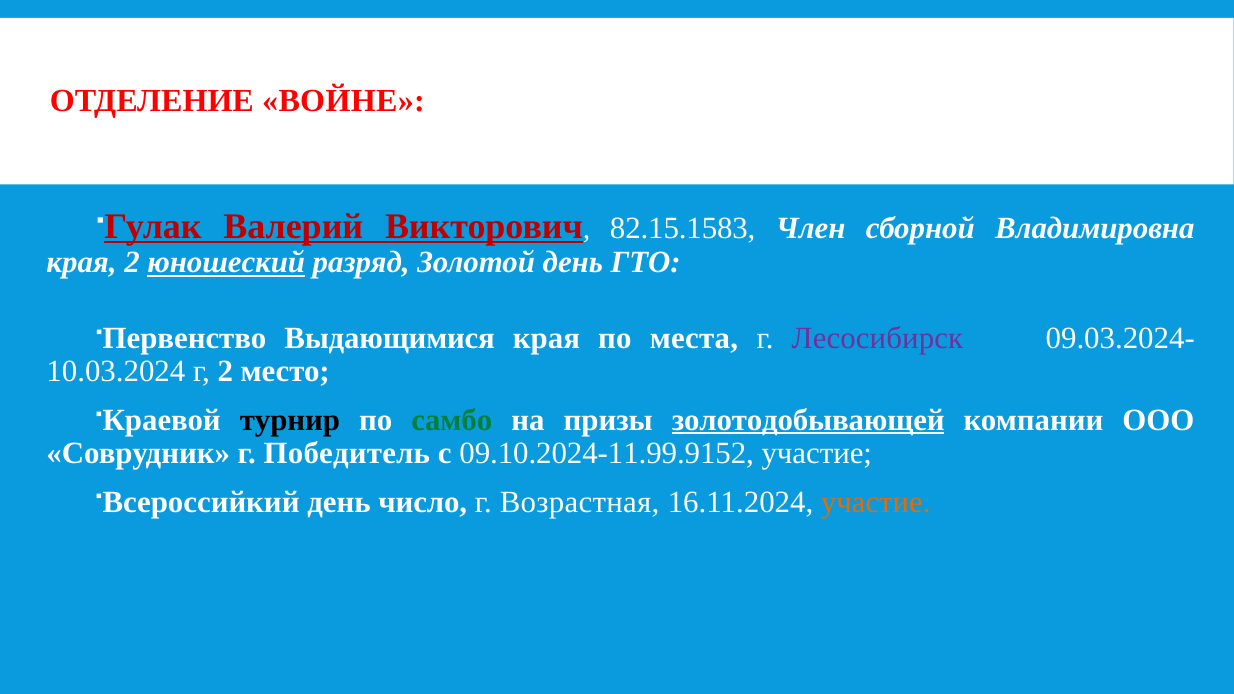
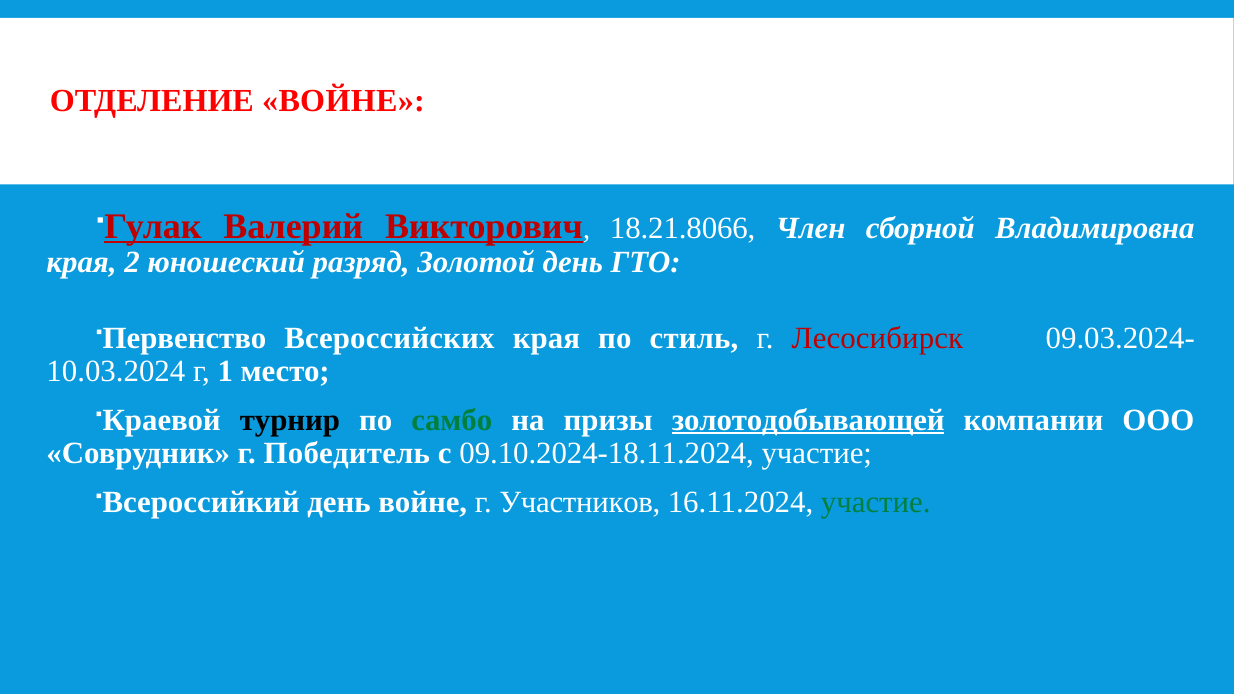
82.15.1583: 82.15.1583 -> 18.21.8066
юношеский underline: present -> none
Выдающимися: Выдающимися -> Всероссийских
места: места -> стиль
Лесосибирск colour: purple -> red
г 2: 2 -> 1
09.10.2024-11.99.9152: 09.10.2024-11.99.9152 -> 09.10.2024-18.11.2024
день число: число -> войне
Возрастная: Возрастная -> Участников
участие at (876, 502) colour: orange -> green
